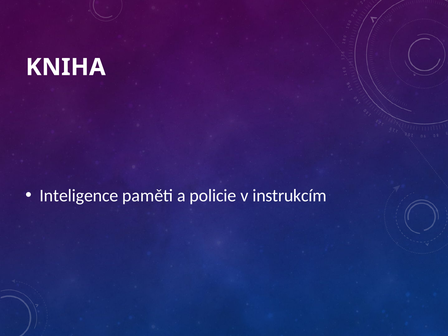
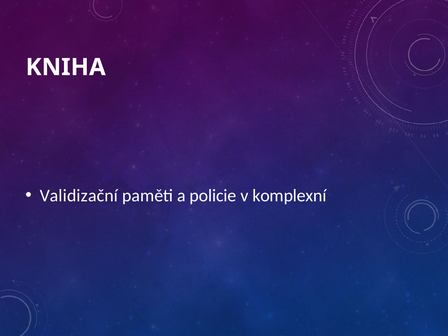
Inteligence: Inteligence -> Validizační
instrukcím: instrukcím -> komplexní
